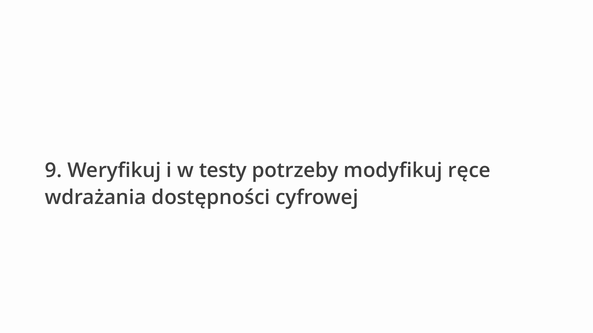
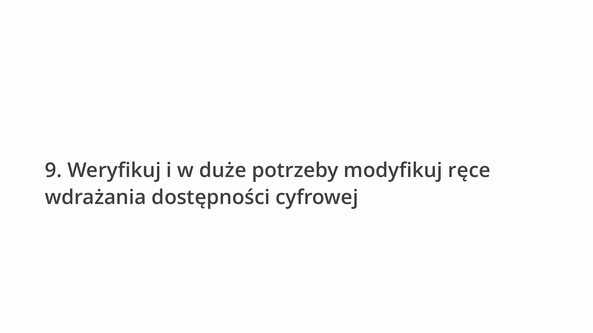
testy: testy -> duże
